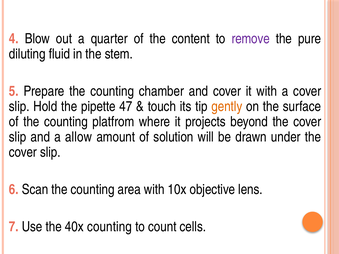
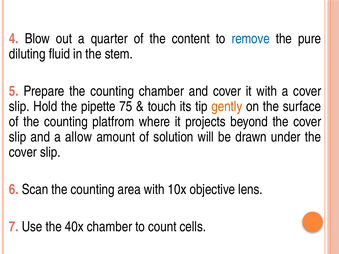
remove colour: purple -> blue
47: 47 -> 75
40x counting: counting -> chamber
